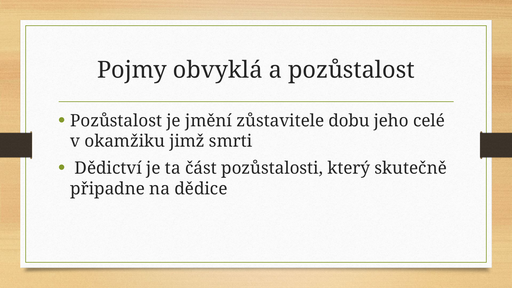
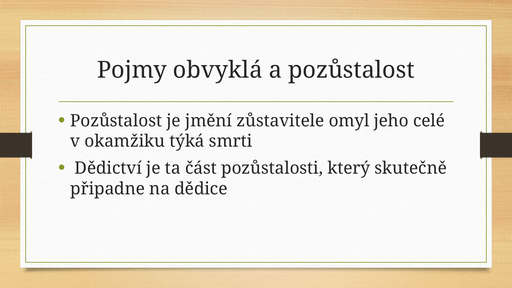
dobu: dobu -> omyl
jimž: jimž -> týká
